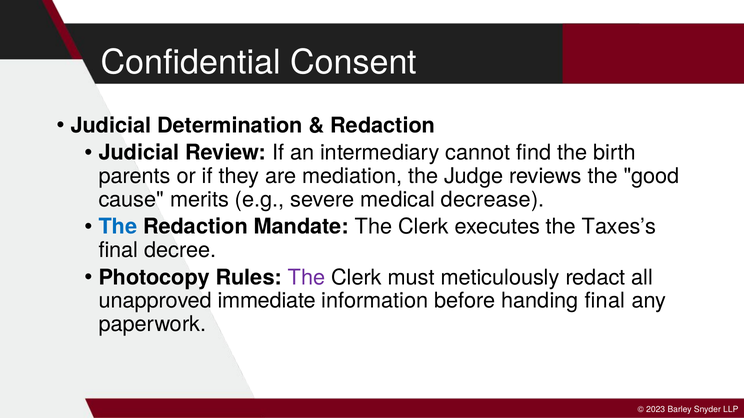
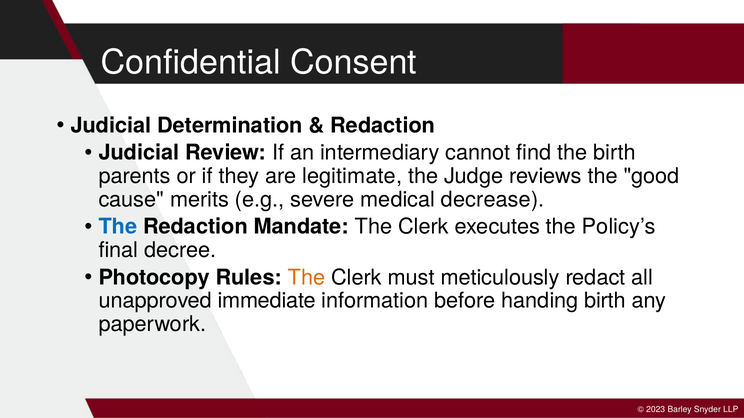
mediation: mediation -> legitimate
Taxes’s: Taxes’s -> Policy’s
The at (306, 278) colour: purple -> orange
handing final: final -> birth
